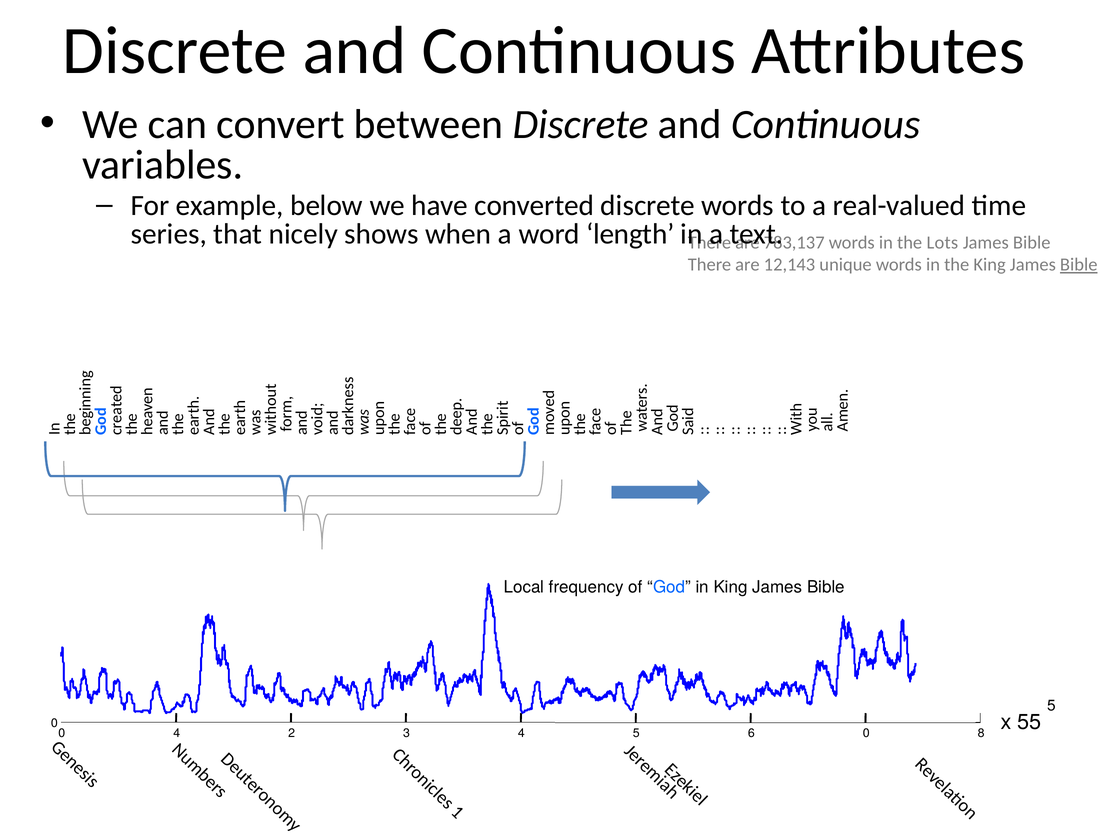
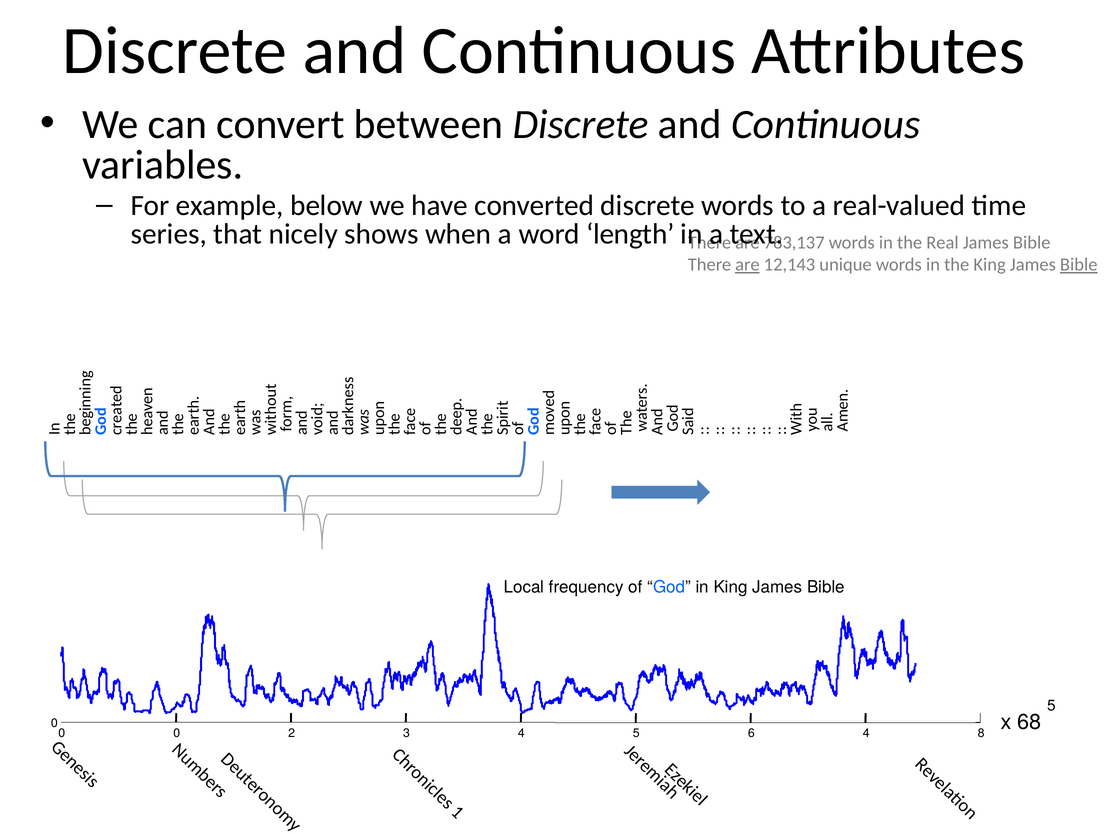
Lots: Lots -> Real
are at (747, 265) underline: none -> present
0 4: 4 -> 0
6 0: 0 -> 4
55: 55 -> 68
